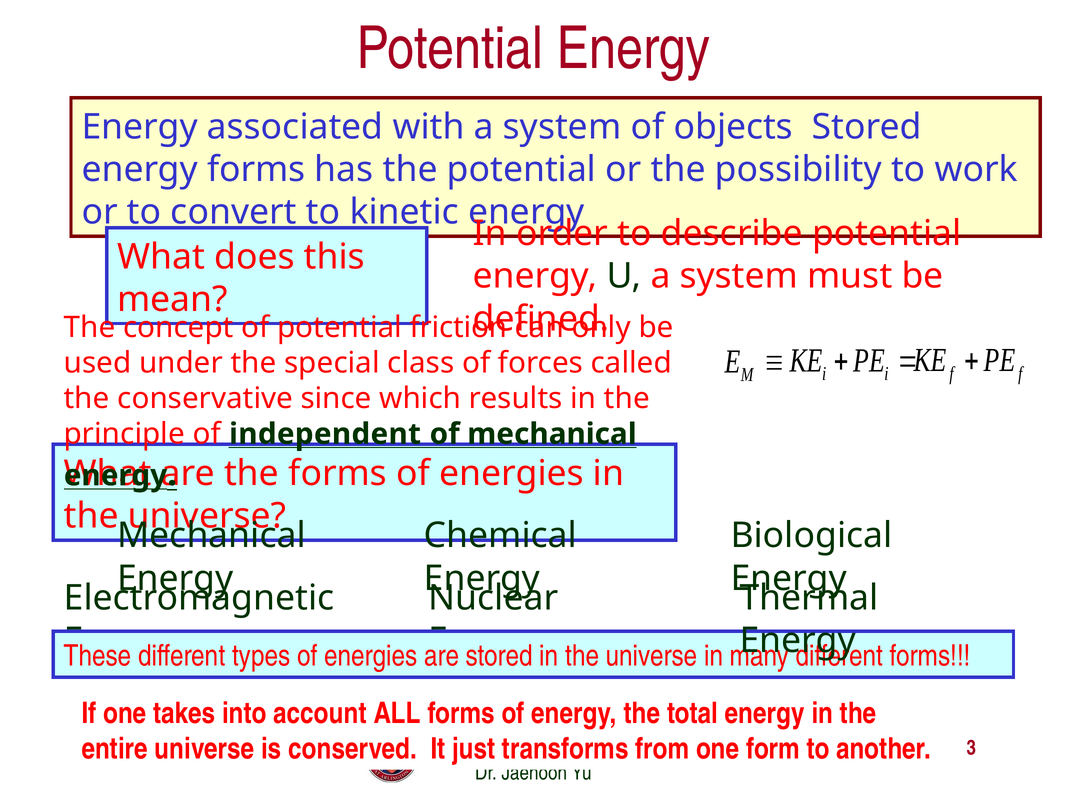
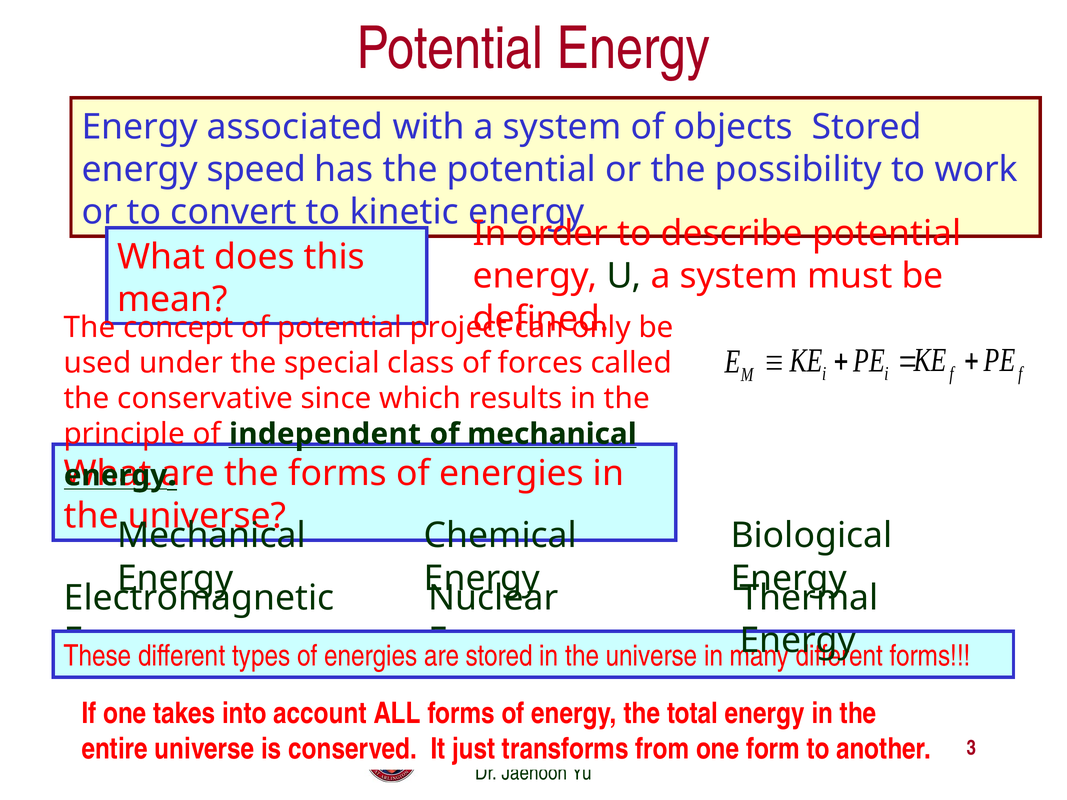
energy forms: forms -> speed
friction: friction -> project
